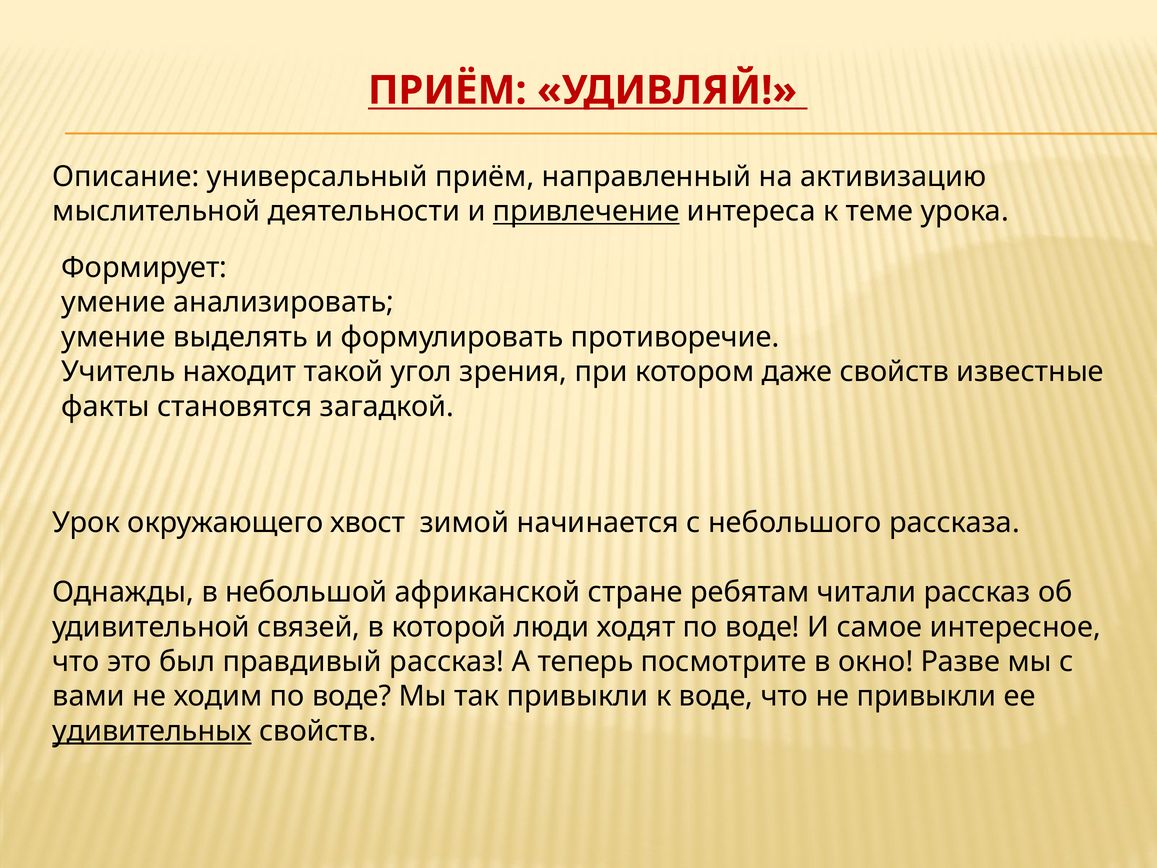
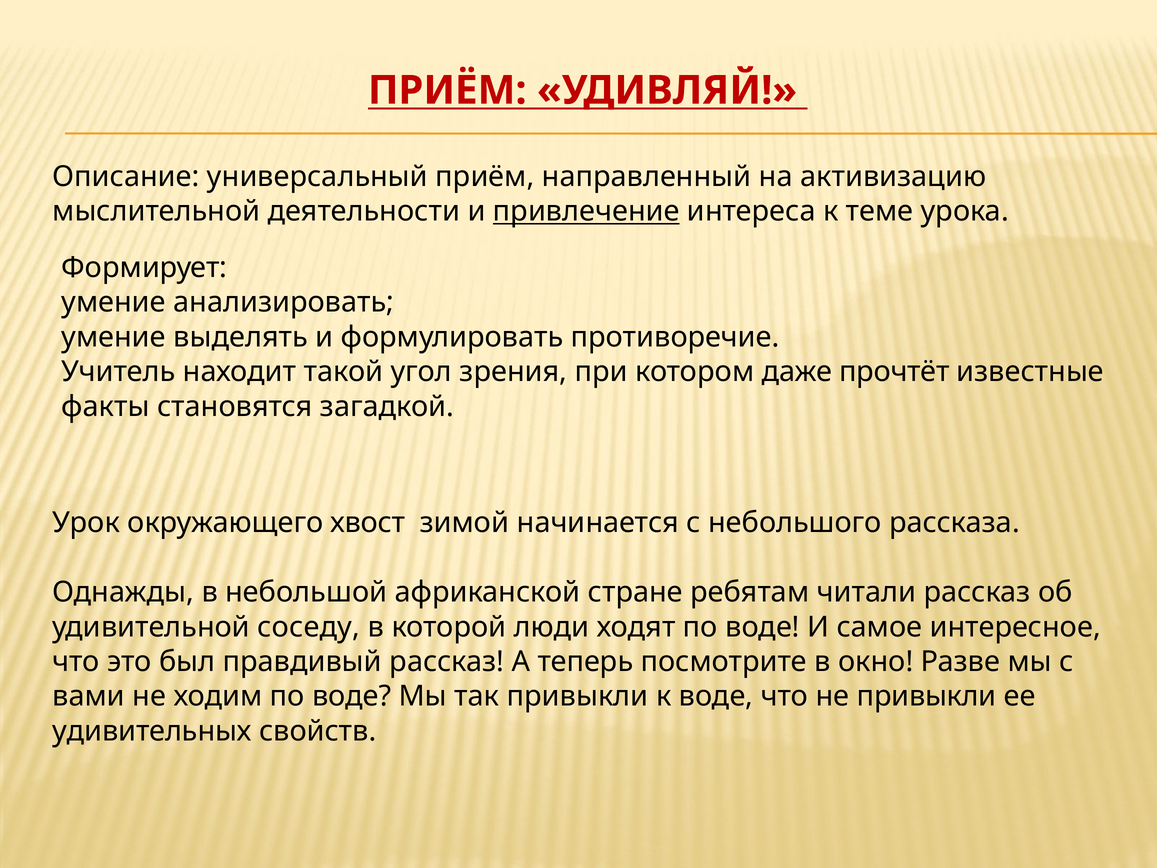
даже свойств: свойств -> прочтёт
связей: связей -> соседу
удивительных underline: present -> none
